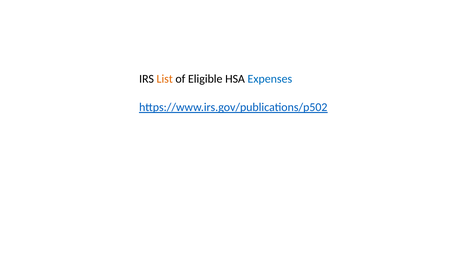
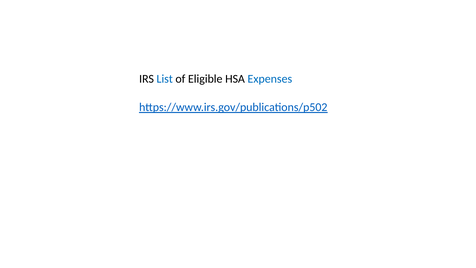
List colour: orange -> blue
